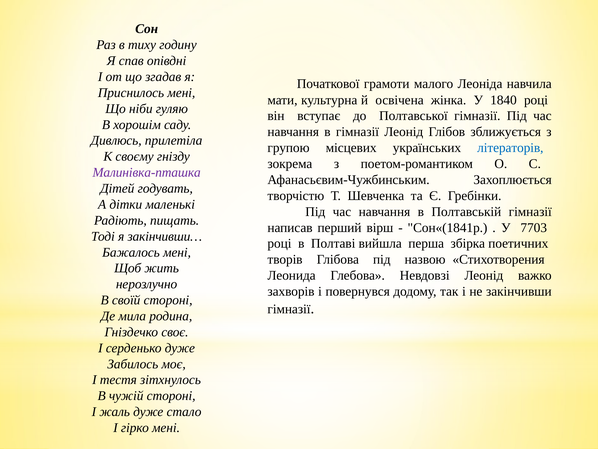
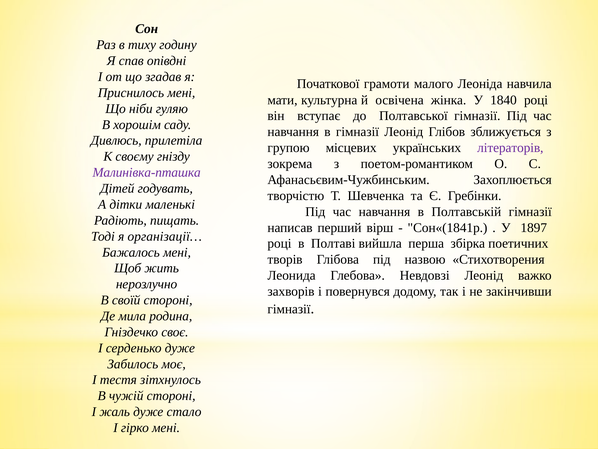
літераторів colour: blue -> purple
7703: 7703 -> 1897
закінчивши…: закінчивши… -> організації…
